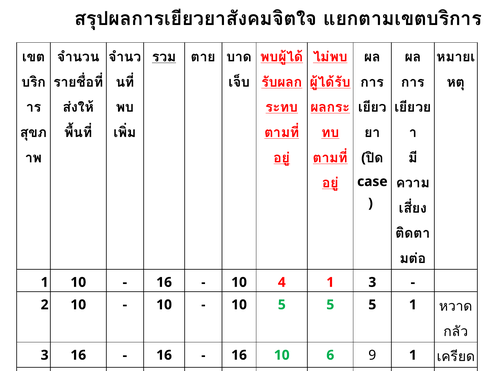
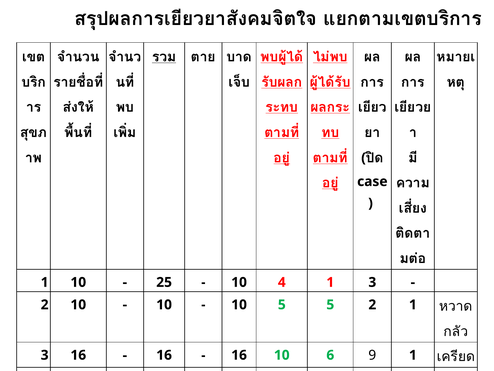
16 at (164, 282): 16 -> 25
5 5 5: 5 -> 2
